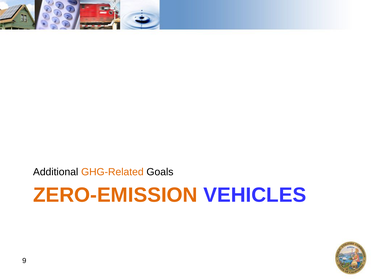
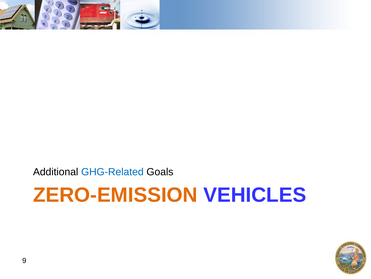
GHG-Related colour: orange -> blue
